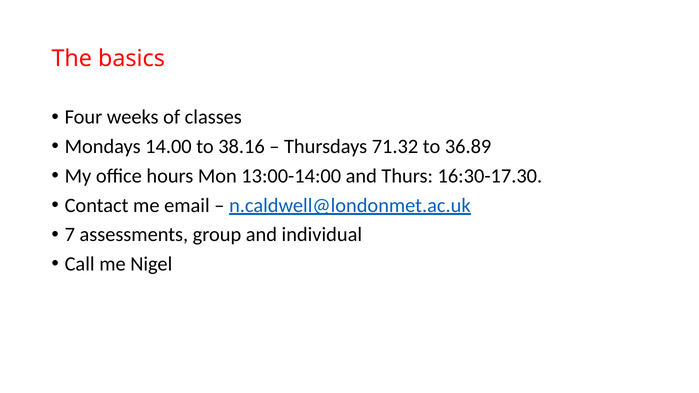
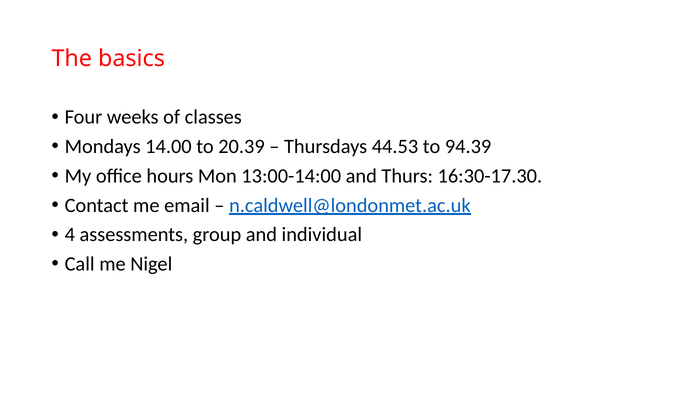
38.16: 38.16 -> 20.39
71.32: 71.32 -> 44.53
36.89: 36.89 -> 94.39
7: 7 -> 4
